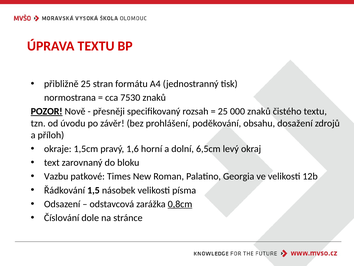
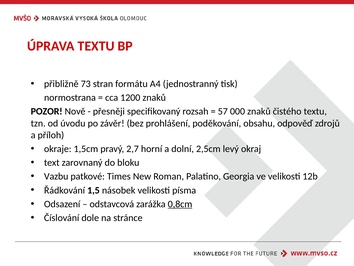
přibližně 25: 25 -> 73
7530: 7530 -> 1200
POZOR underline: present -> none
25 at (223, 111): 25 -> 57
dosažení: dosažení -> odpověď
1,6: 1,6 -> 2,7
6,5cm: 6,5cm -> 2,5cm
